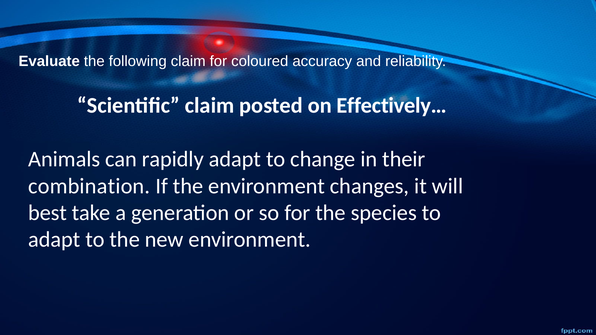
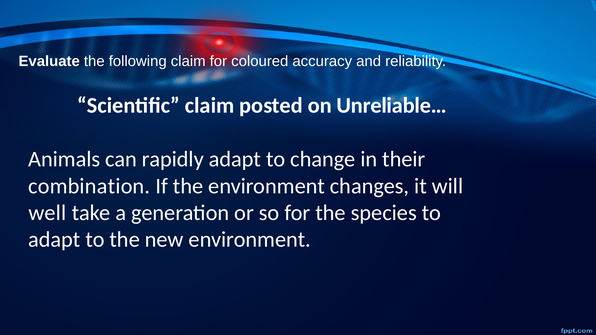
Effectively…: Effectively… -> Unreliable…
best: best -> well
